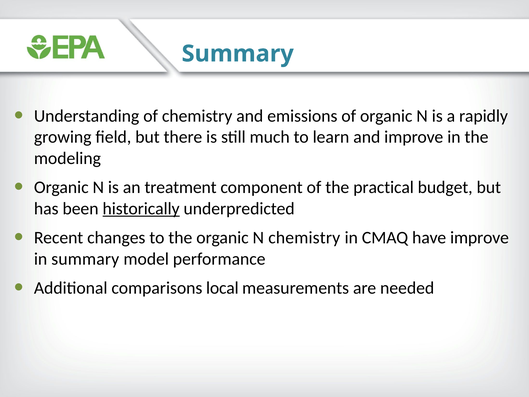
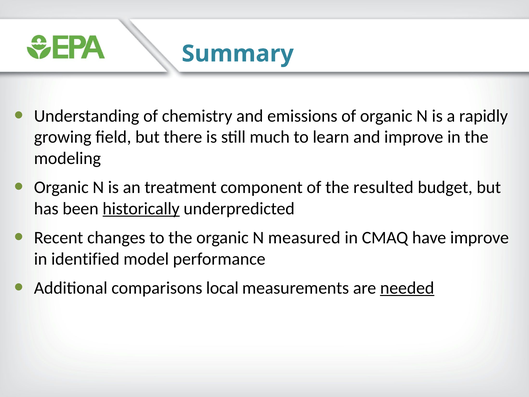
practical: practical -> resulted
N chemistry: chemistry -> measured
in summary: summary -> identified
needed underline: none -> present
